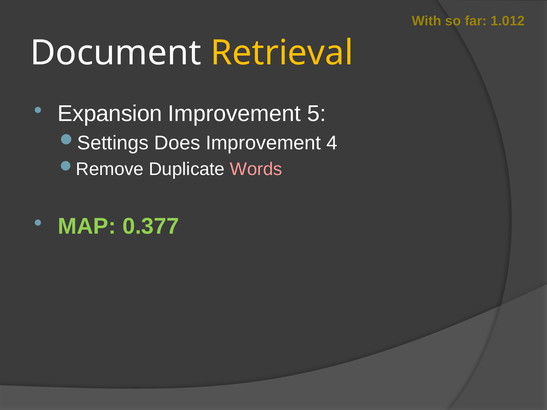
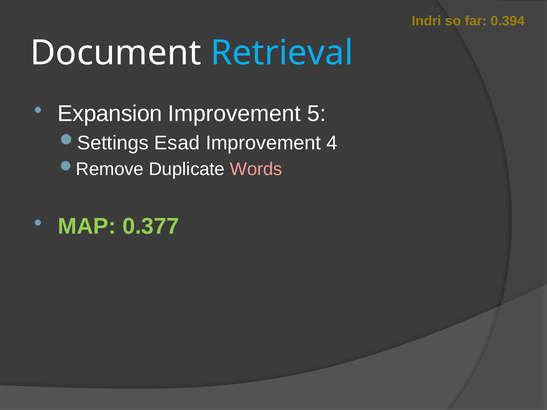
With: With -> Indri
1.012: 1.012 -> 0.394
Retrieval colour: yellow -> light blue
Does: Does -> Esad
